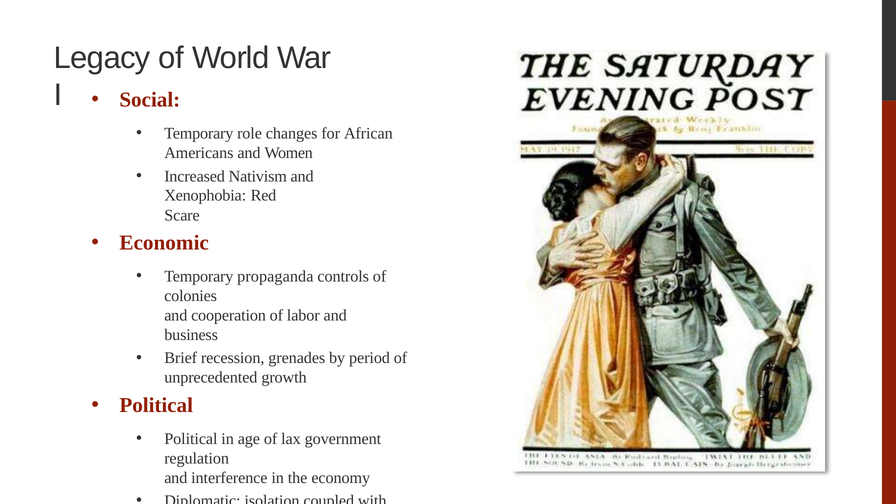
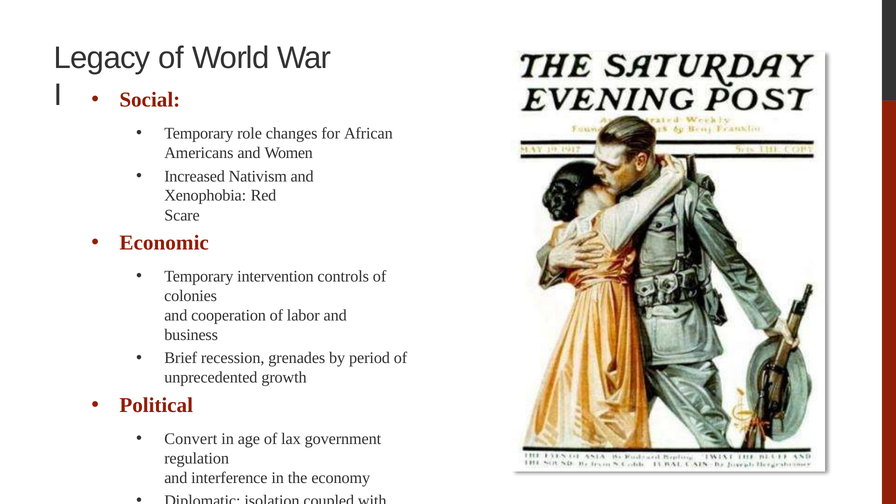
Temporary propaganda: propaganda -> intervention
Political at (191, 439): Political -> Convert
